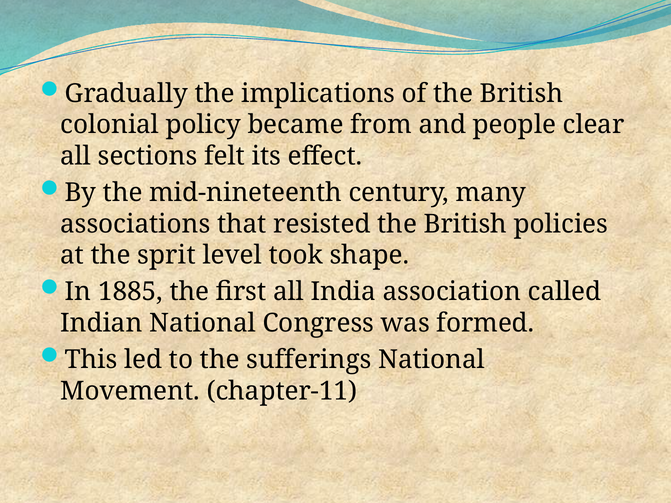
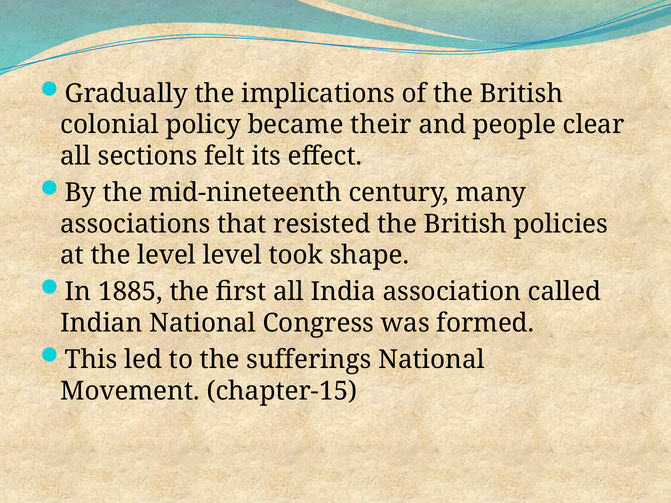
from: from -> their
the sprit: sprit -> level
chapter-11: chapter-11 -> chapter-15
